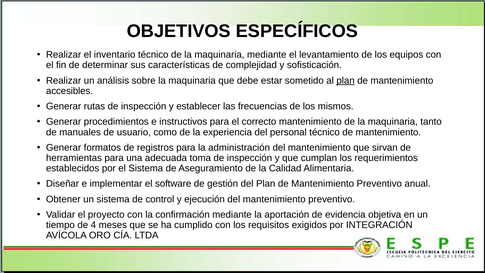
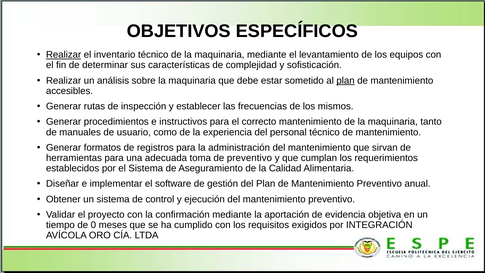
Realizar at (64, 55) underline: none -> present
toma de inspección: inspección -> preventivo
4: 4 -> 0
